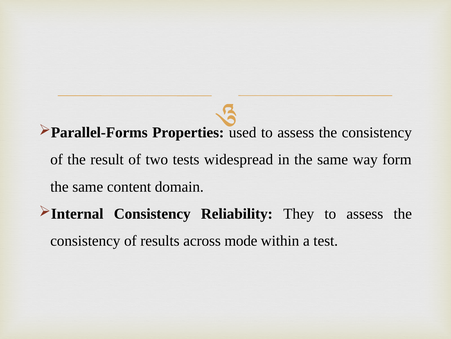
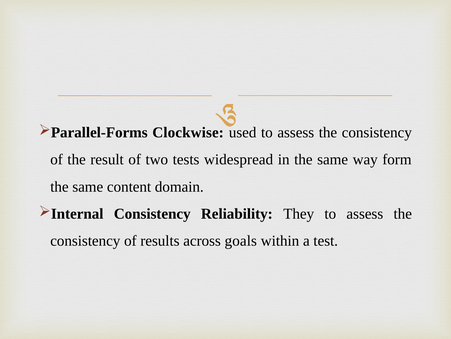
Properties: Properties -> Clockwise
mode: mode -> goals
